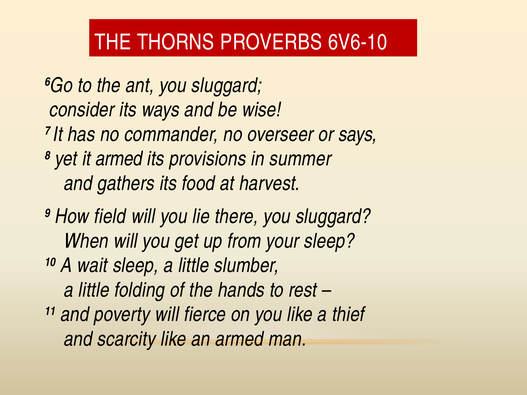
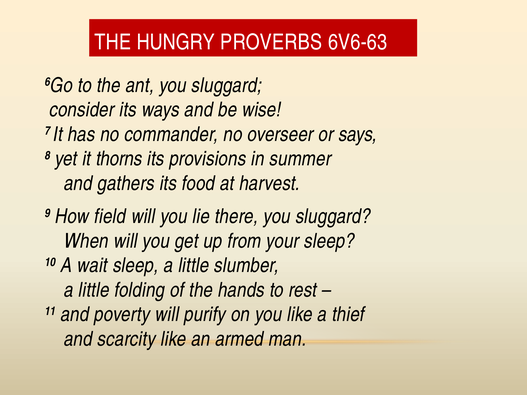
THORNS: THORNS -> HUNGRY
6V6-10: 6V6-10 -> 6V6-63
it armed: armed -> thorns
fierce: fierce -> purify
